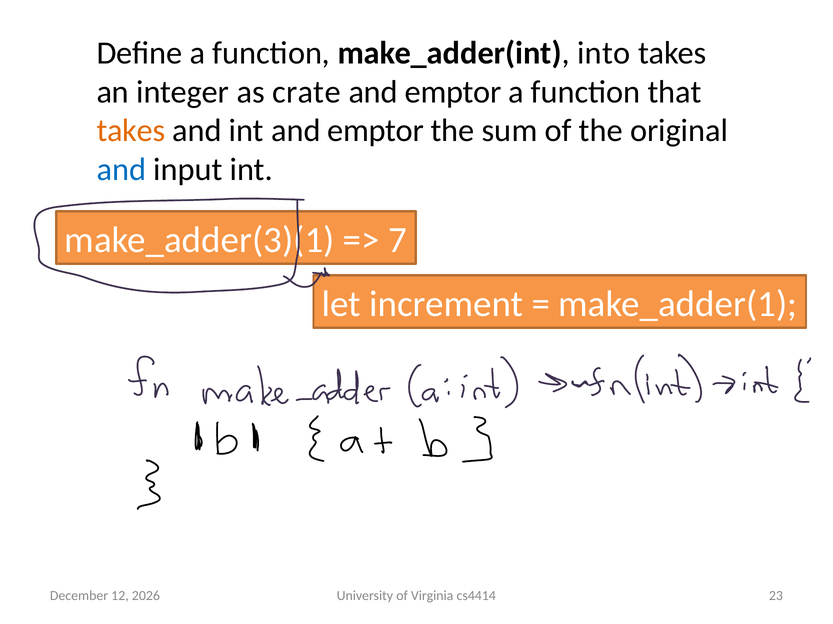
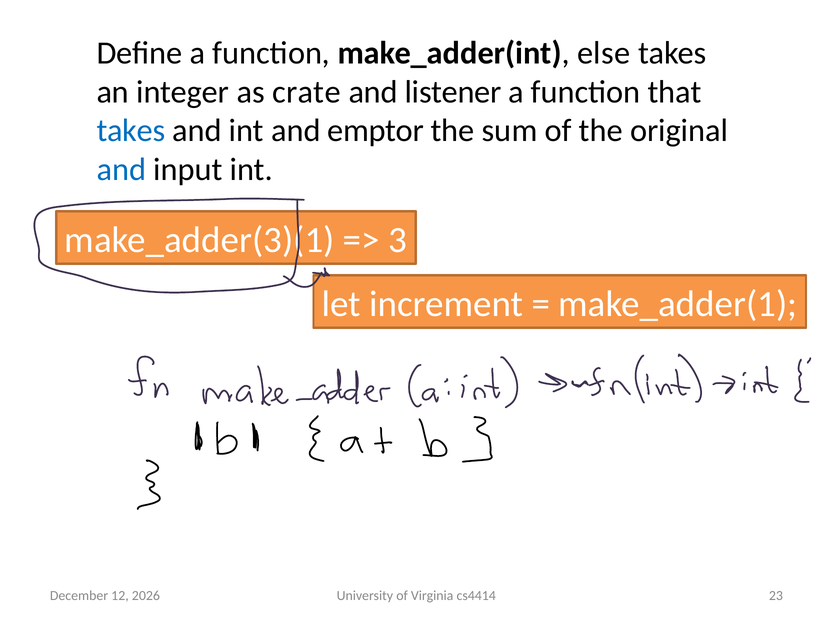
into: into -> else
emptor at (453, 92): emptor -> listener
takes at (131, 131) colour: orange -> blue
7: 7 -> 3
